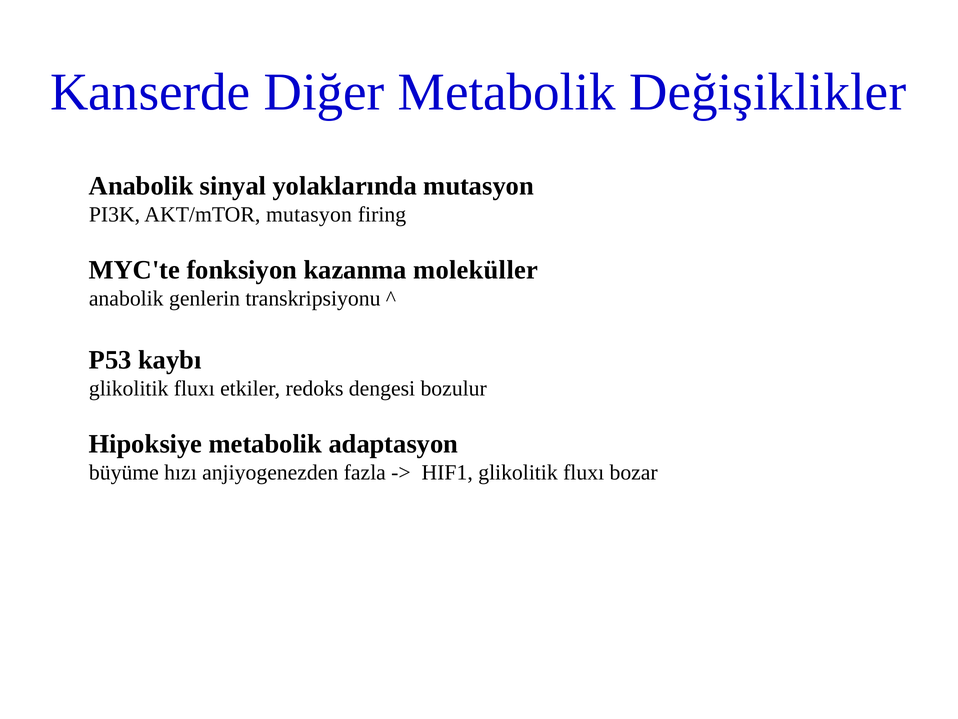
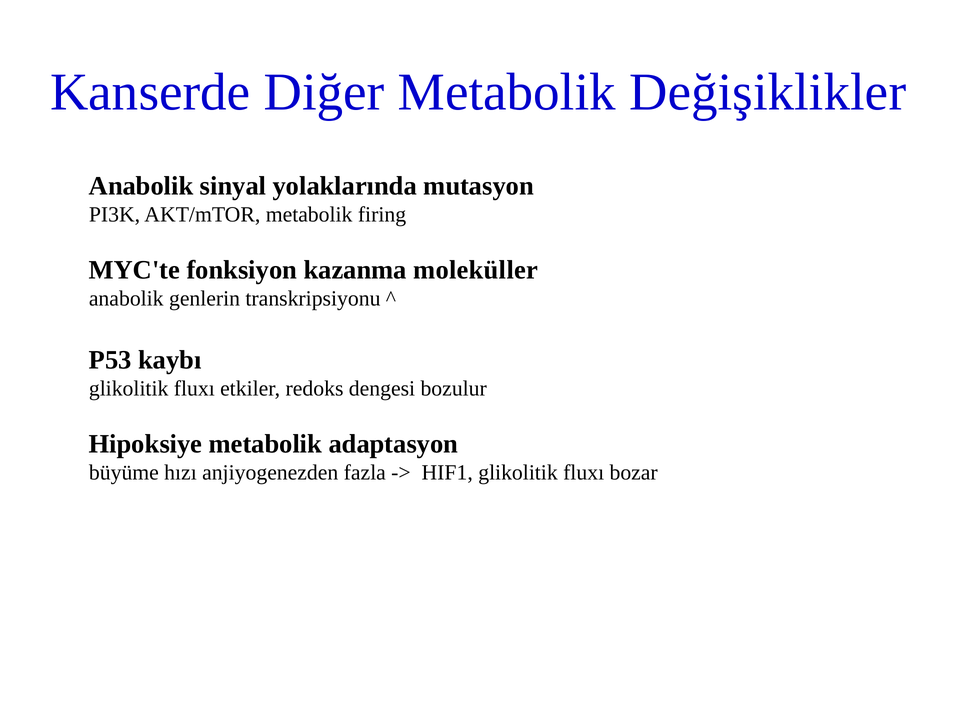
AKT/mTOR mutasyon: mutasyon -> metabolik
